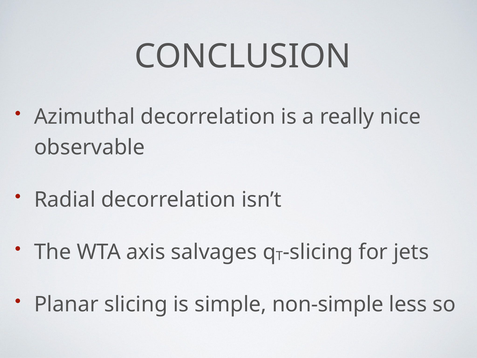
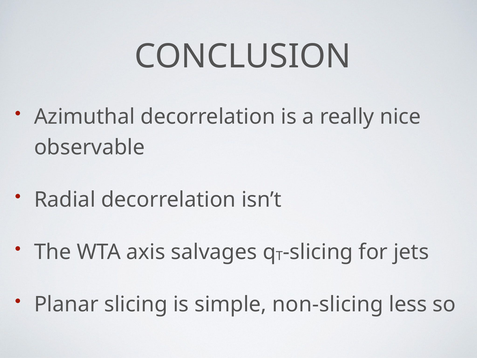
non-simple: non-simple -> non-slicing
